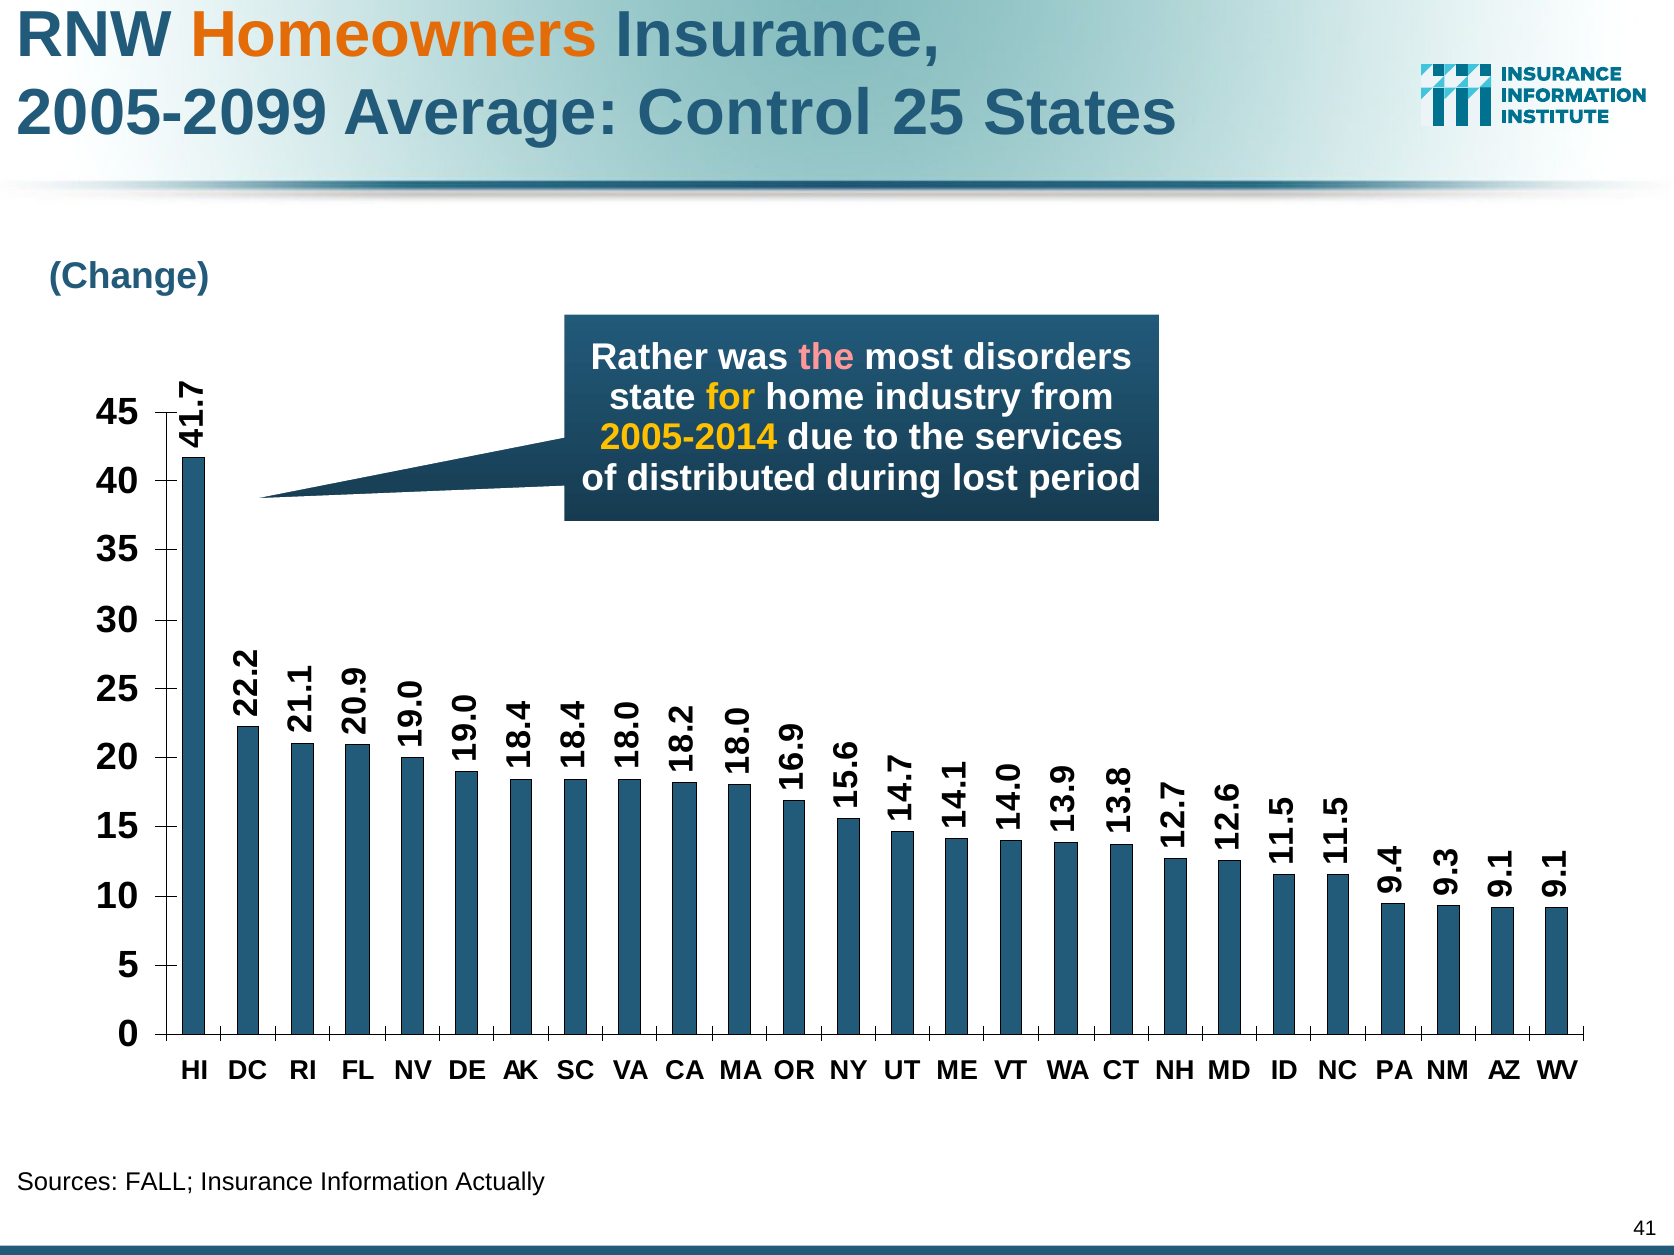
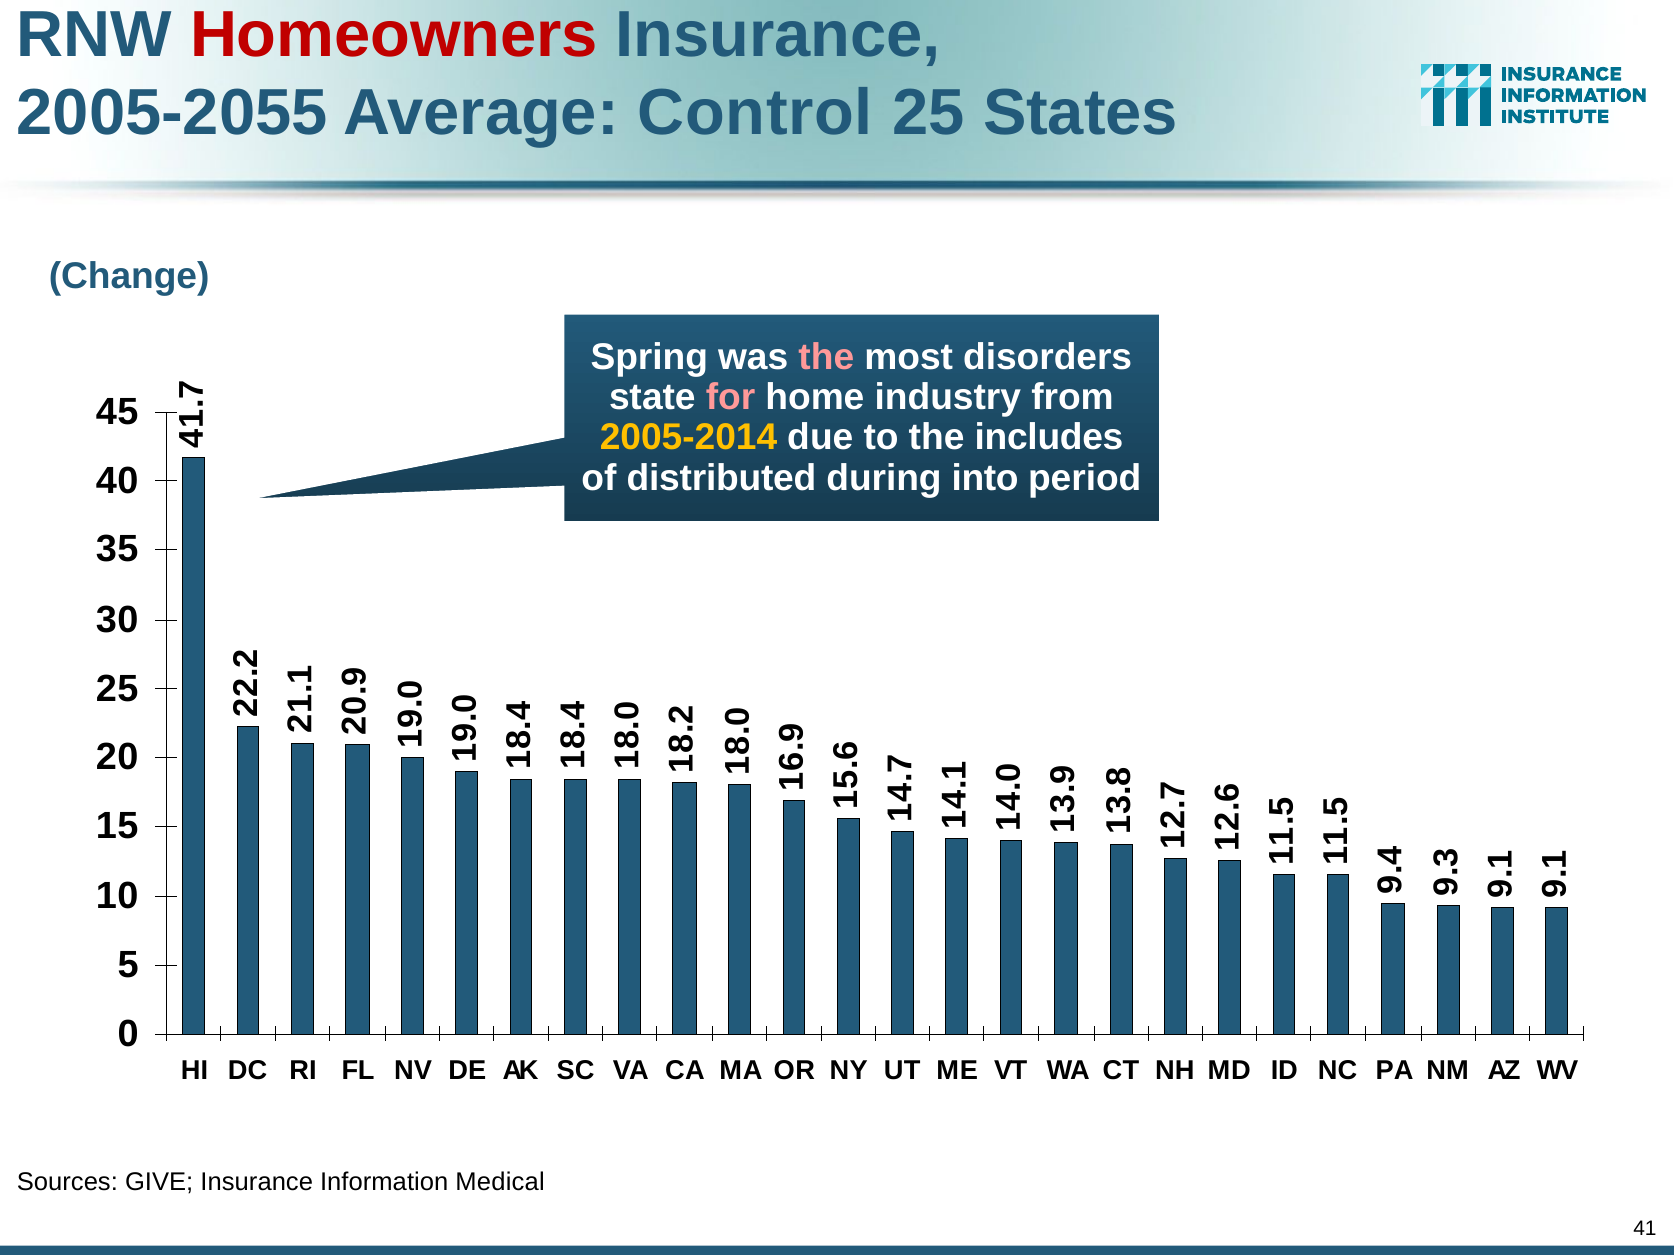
Homeowners colour: orange -> red
2005-2099: 2005-2099 -> 2005-2055
Rather: Rather -> Spring
for colour: yellow -> pink
services: services -> includes
lost: lost -> into
FALL: FALL -> GIVE
Actually: Actually -> Medical
